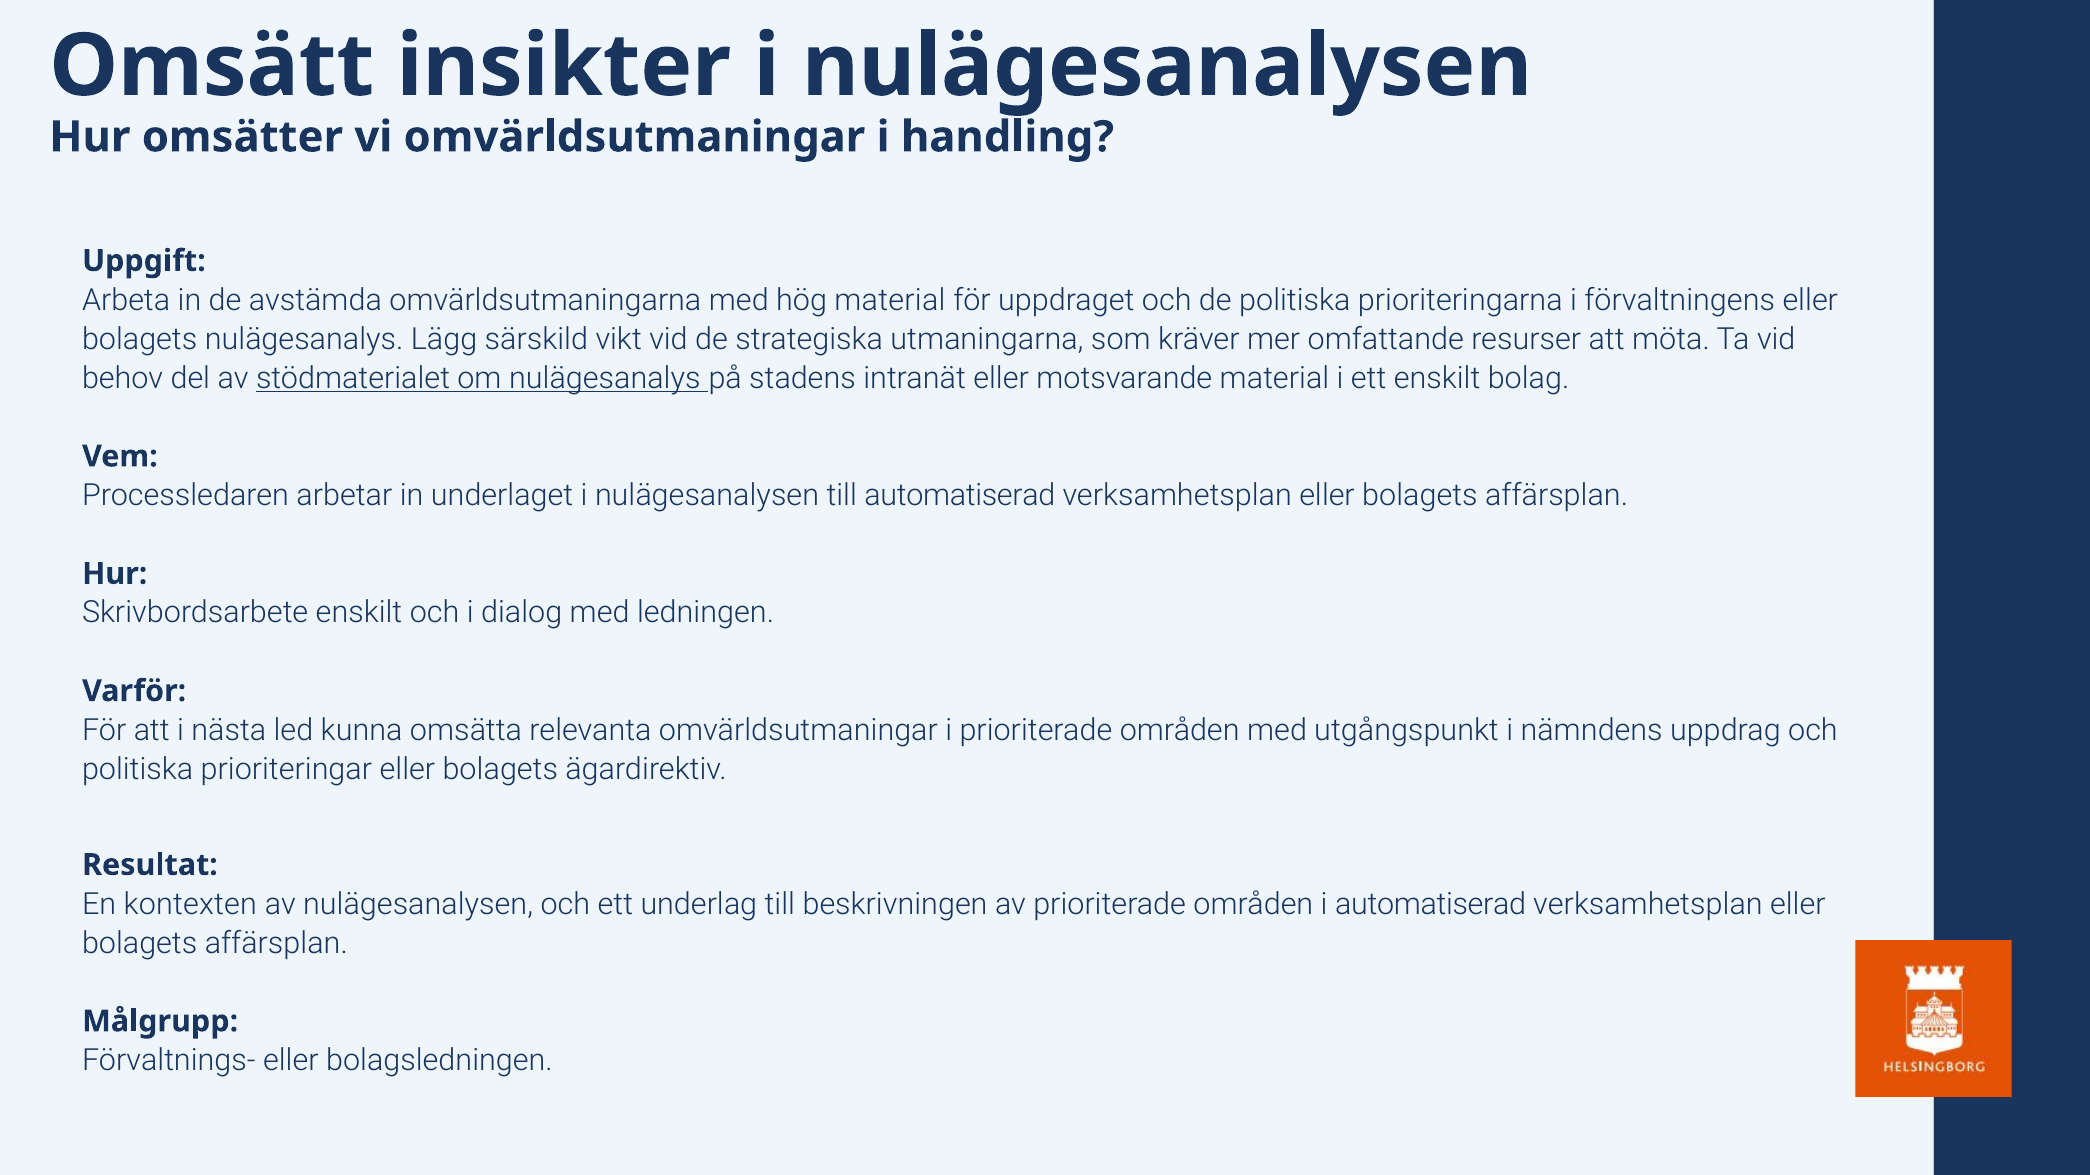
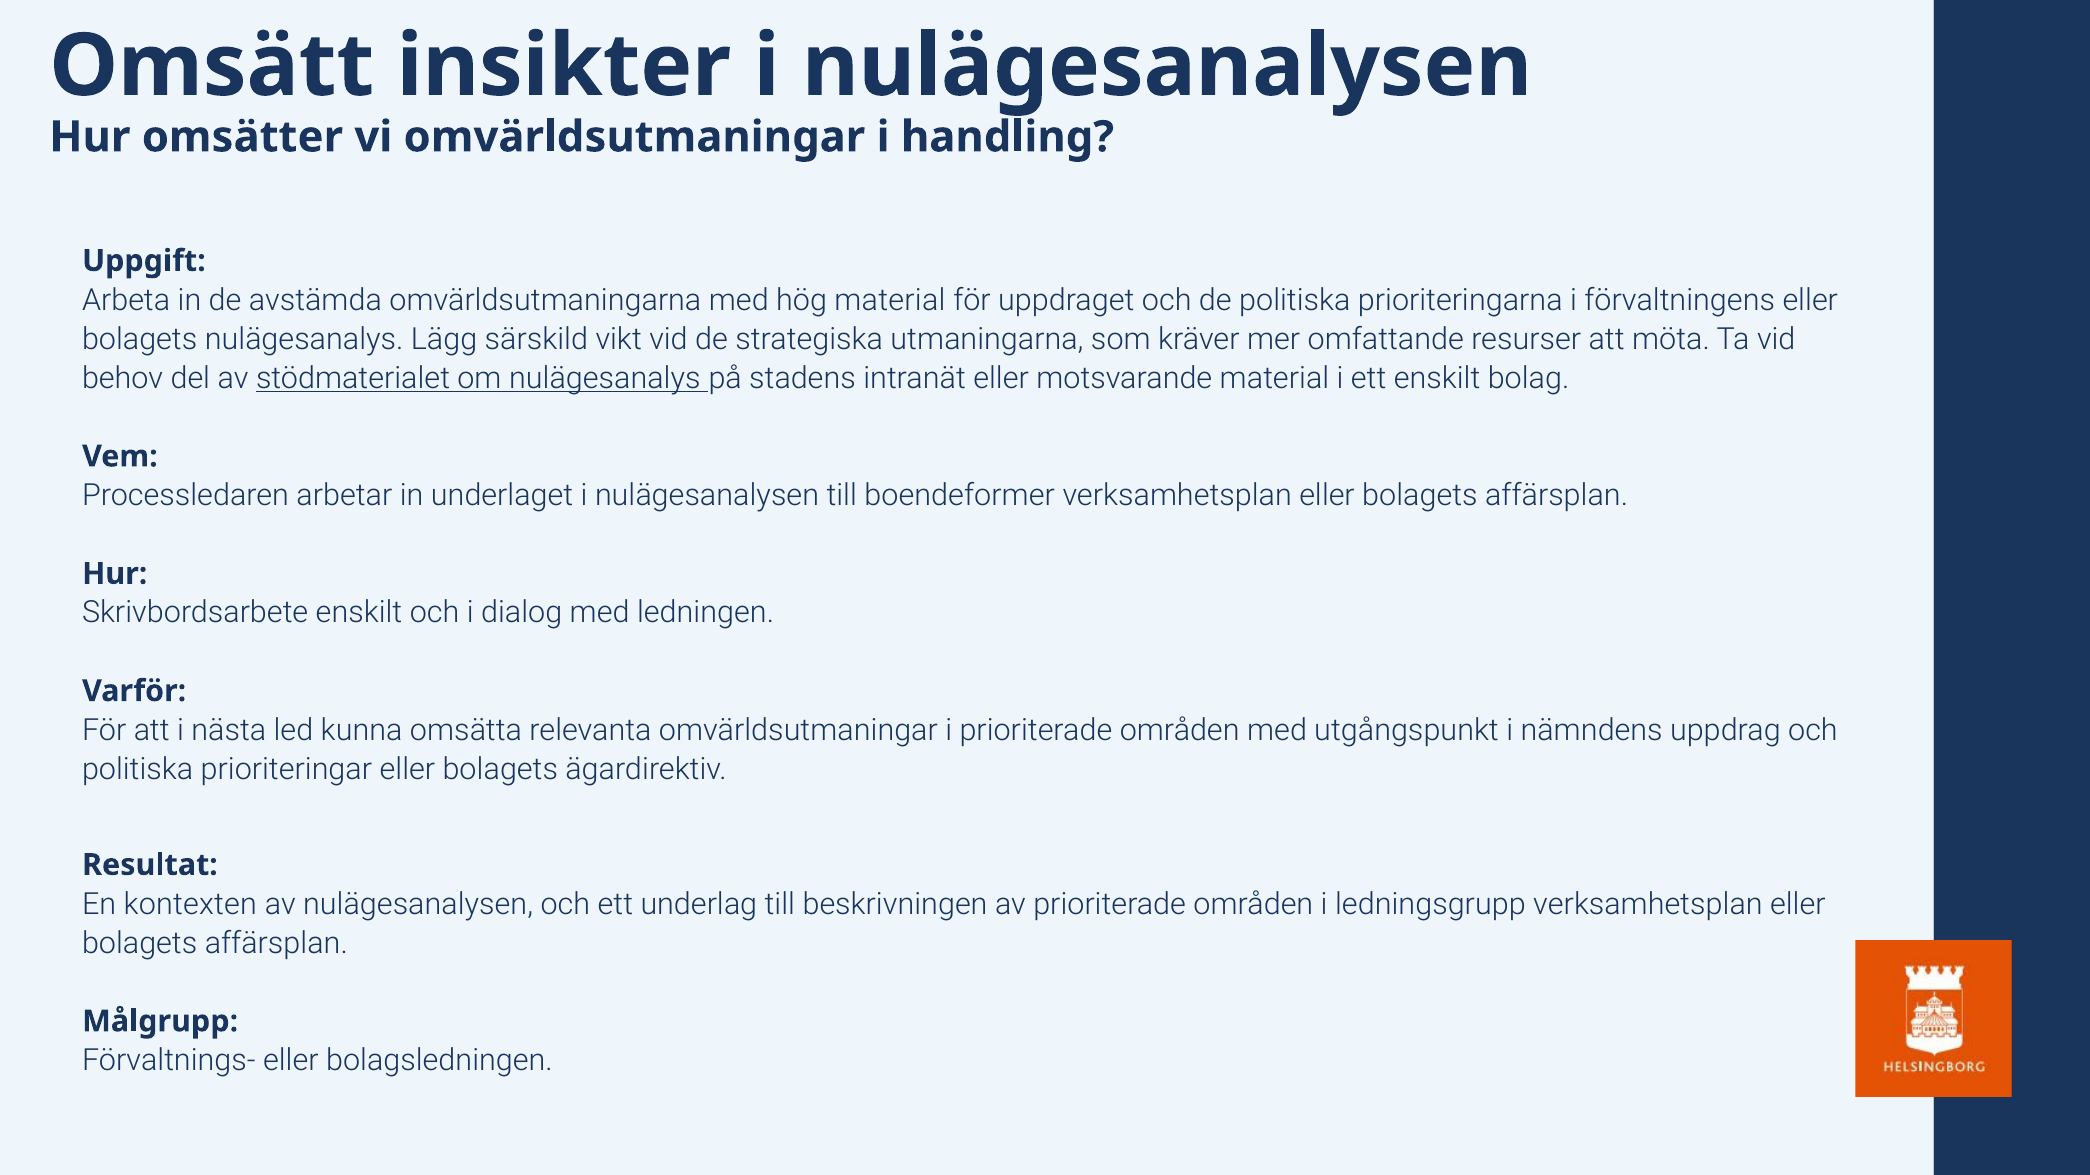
till automatiserad: automatiserad -> boendeformer
i automatiserad: automatiserad -> ledningsgrupp
